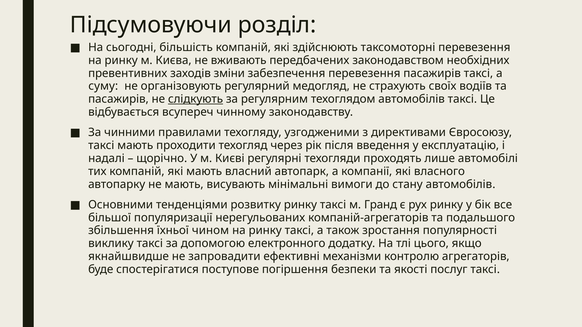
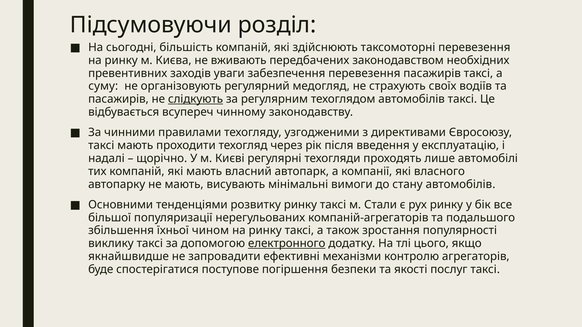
зміни: зміни -> уваги
Гранд: Гранд -> Стали
електронного underline: none -> present
